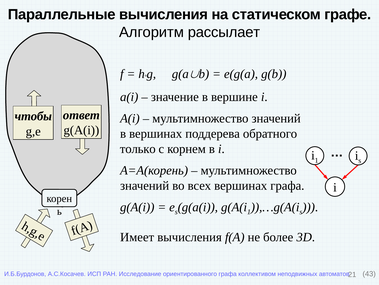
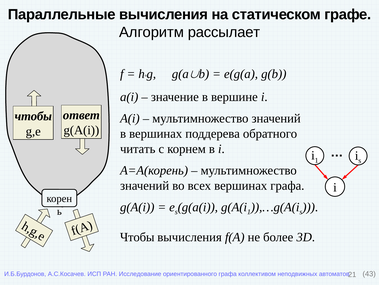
только: только -> читать
Имеет at (137, 236): Имеет -> Чтобы
